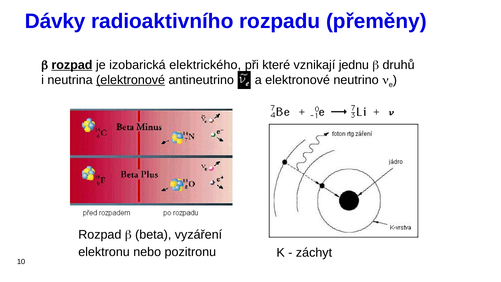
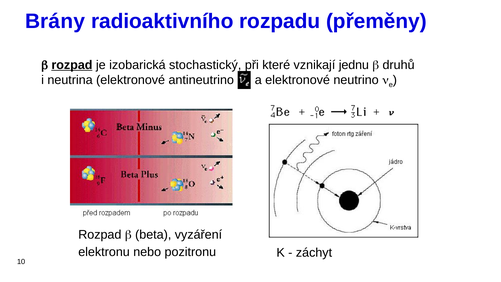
Dávky: Dávky -> Brány
elektrického: elektrického -> stochastický
elektronové at (131, 80) underline: present -> none
